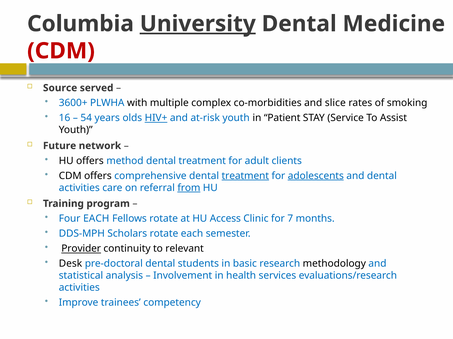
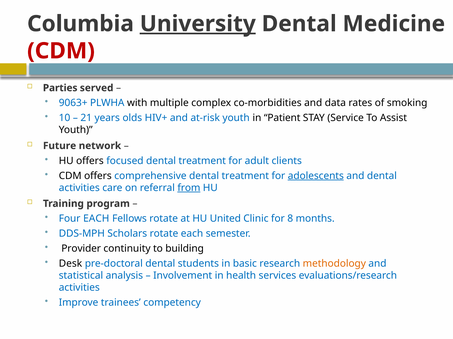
Source: Source -> Parties
3600+: 3600+ -> 9063+
slice: slice -> data
16: 16 -> 10
54: 54 -> 21
HIV+ underline: present -> none
method: method -> focused
treatment at (245, 176) underline: present -> none
Access: Access -> United
7: 7 -> 8
Provider underline: present -> none
relevant: relevant -> building
methodology colour: black -> orange
